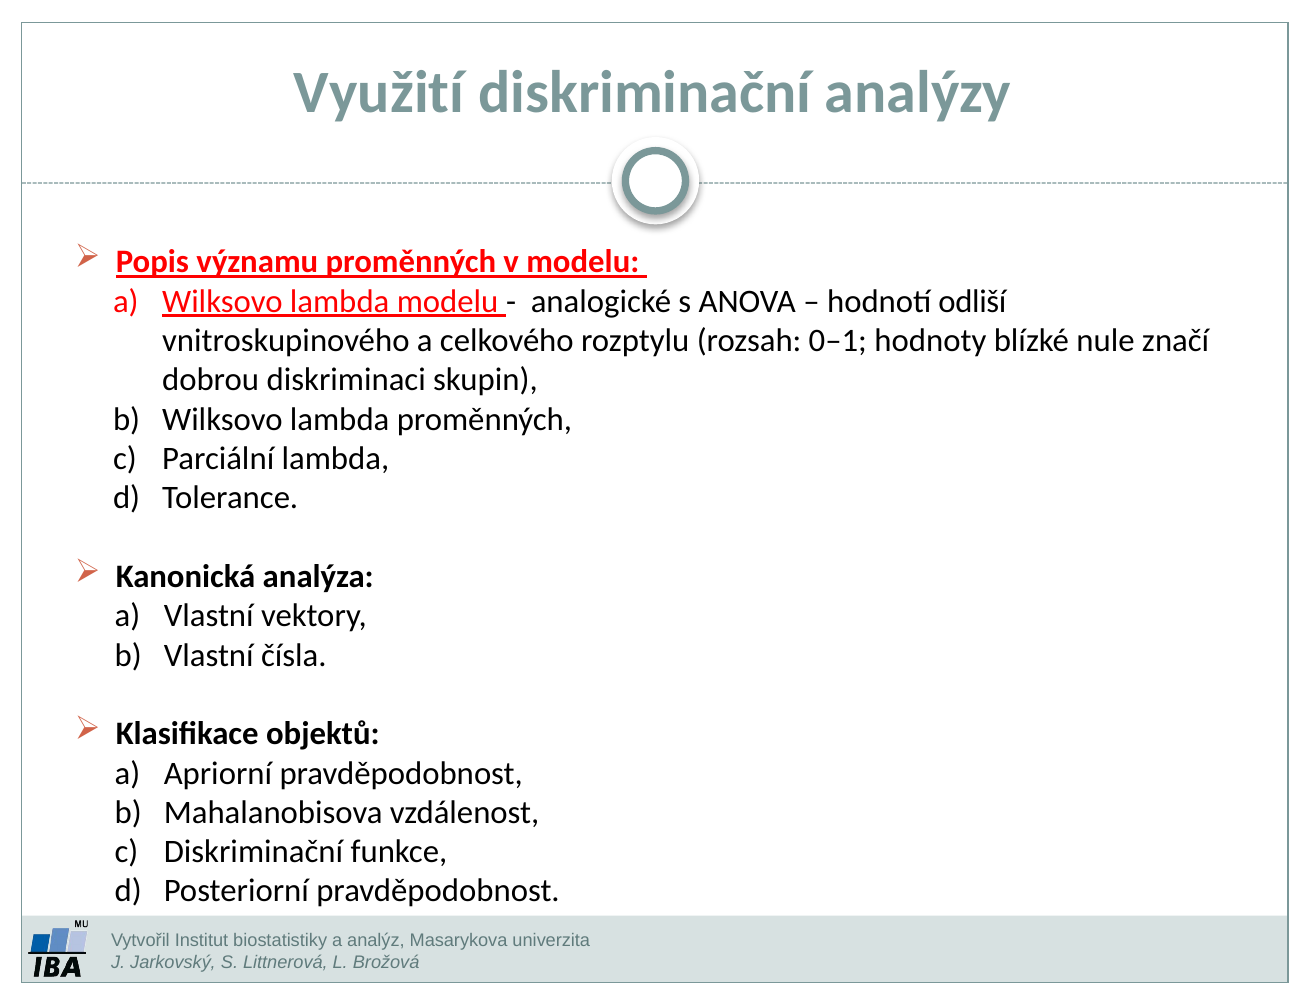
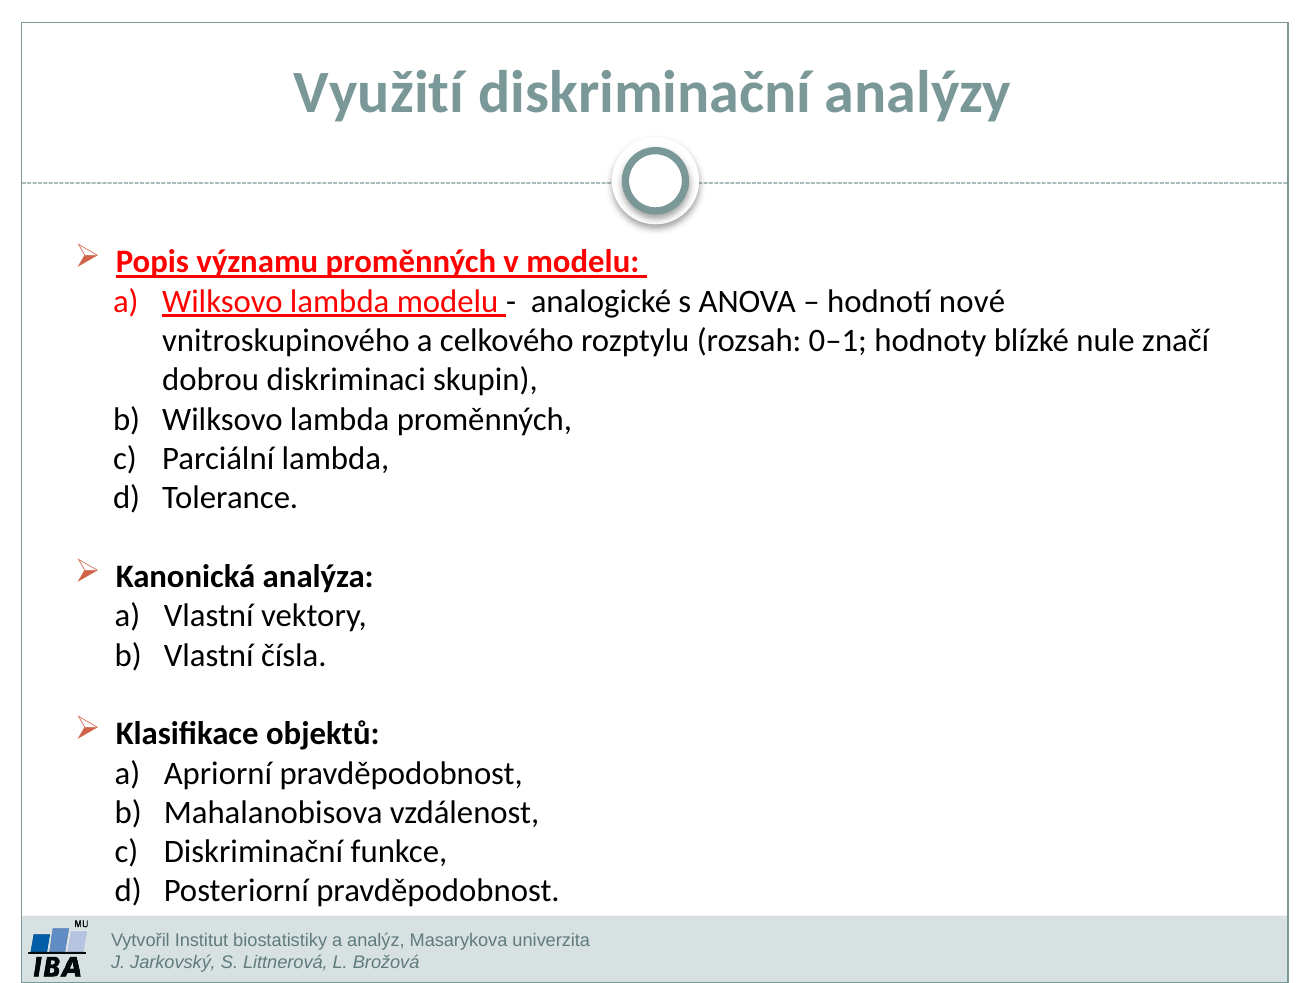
odliší: odliší -> nové
